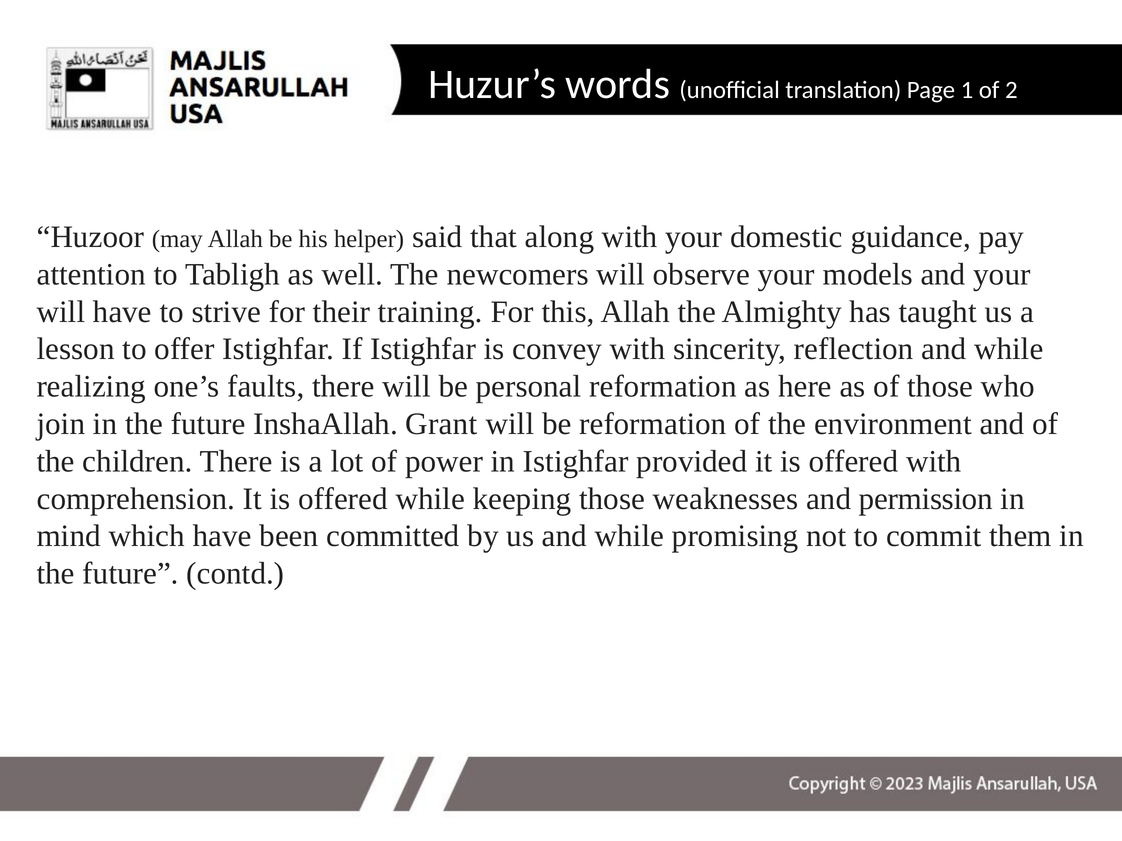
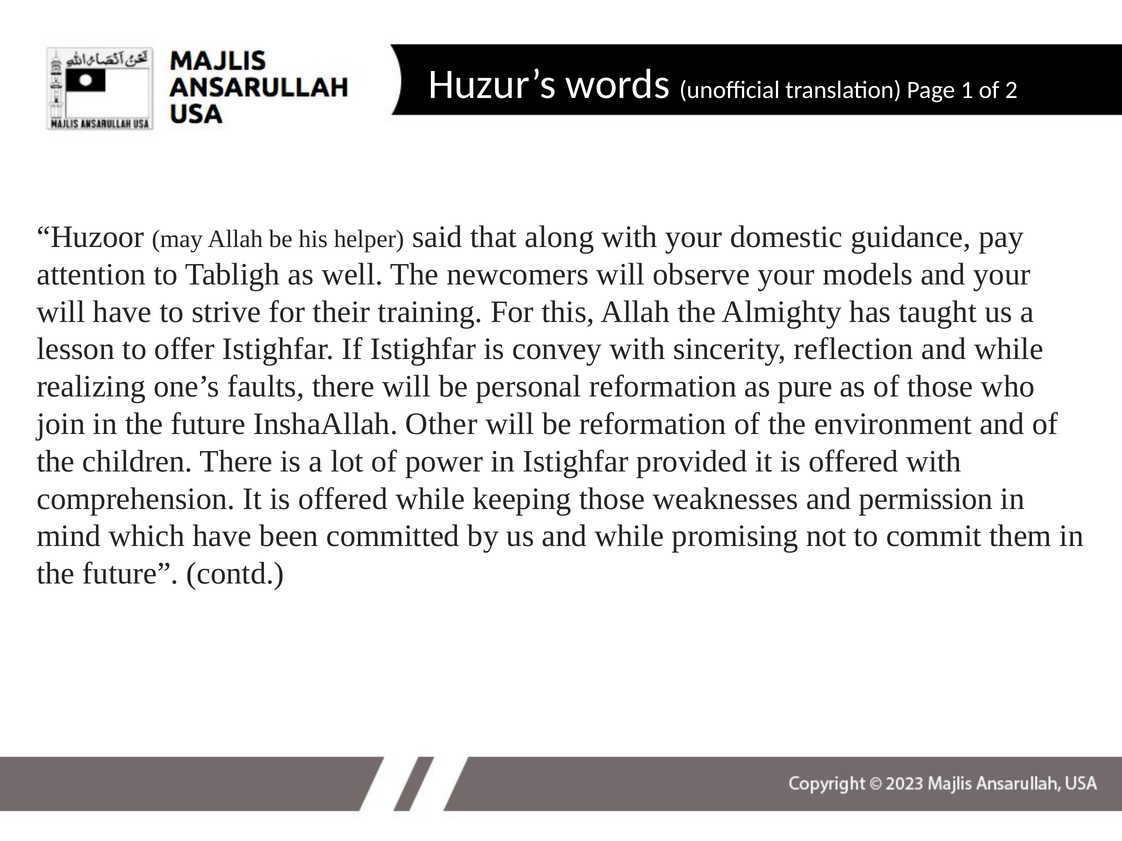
here: here -> pure
Grant: Grant -> Other
